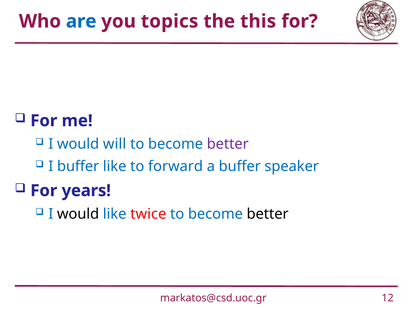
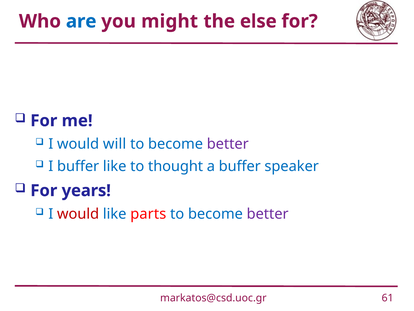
topics: topics -> might
this: this -> else
forward: forward -> thought
would at (78, 214) colour: black -> red
twice: twice -> parts
better at (268, 214) colour: black -> purple
12: 12 -> 61
